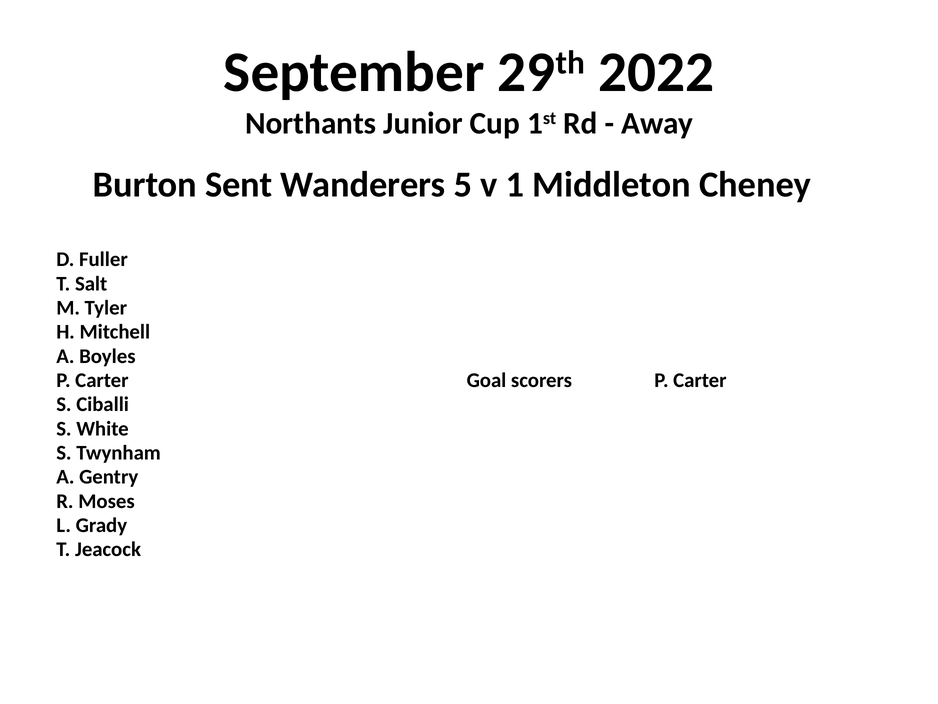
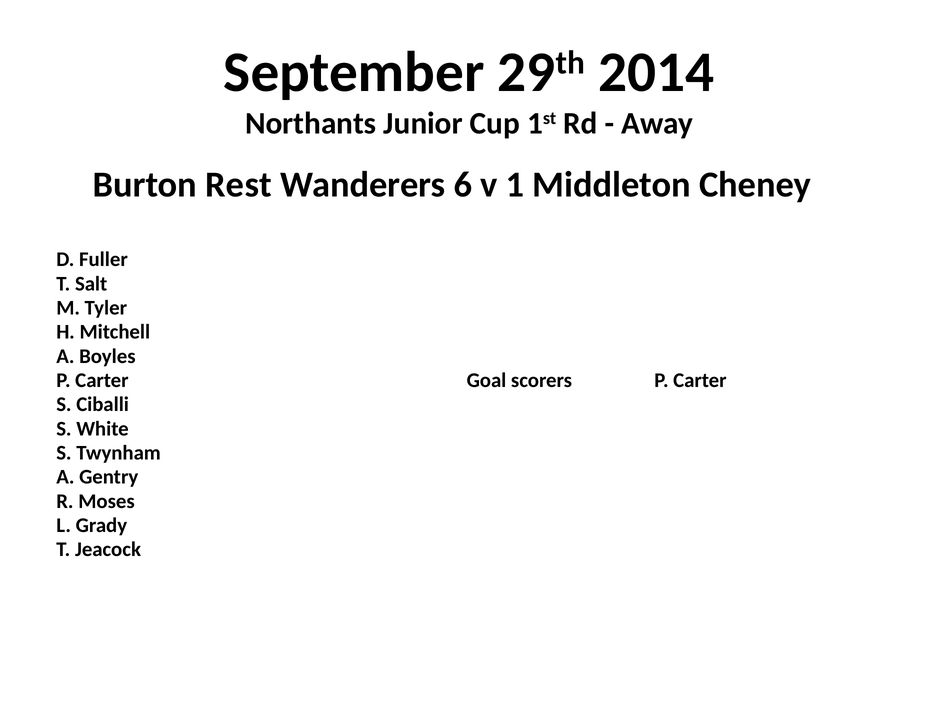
2022: 2022 -> 2014
Sent: Sent -> Rest
5: 5 -> 6
